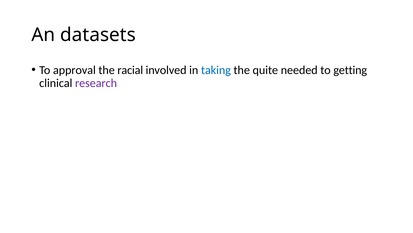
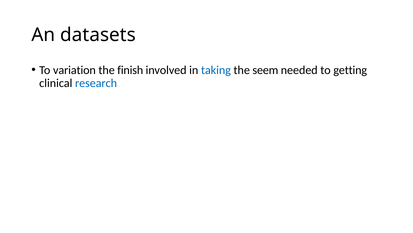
approval: approval -> variation
racial: racial -> finish
quite: quite -> seem
research colour: purple -> blue
